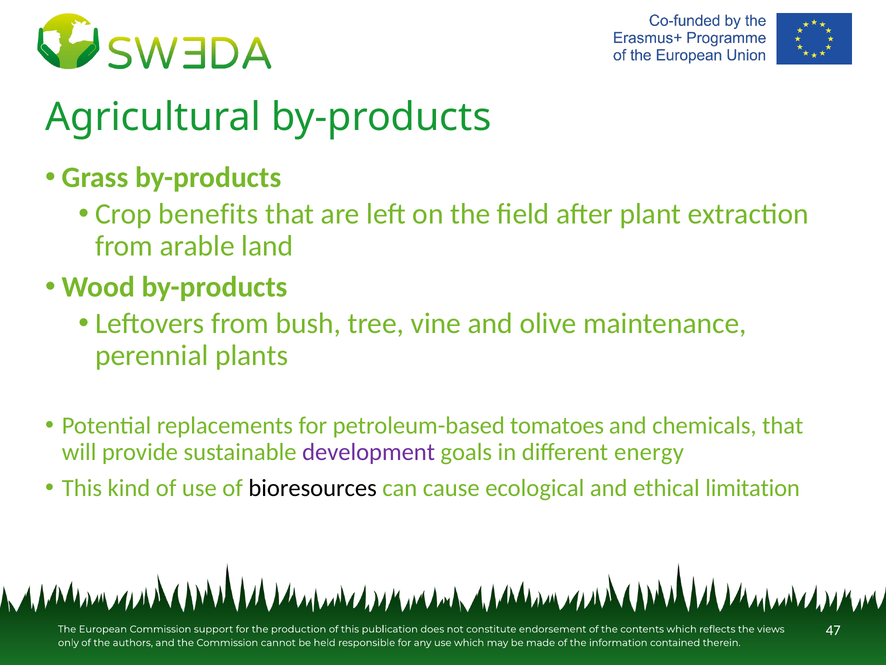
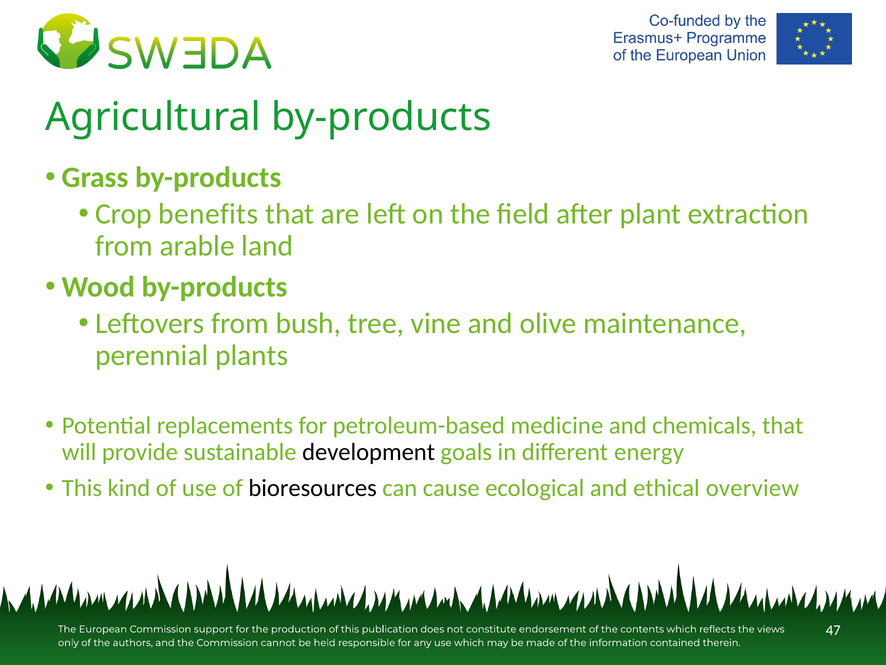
tomatoes: tomatoes -> medicine
development colour: purple -> black
limitation: limitation -> overview
